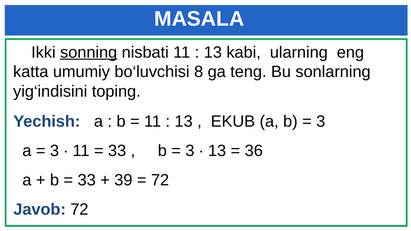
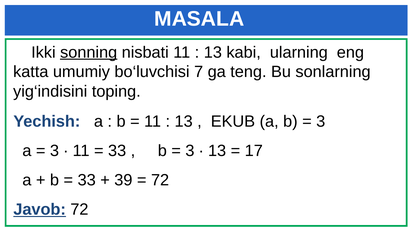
8: 8 -> 7
36: 36 -> 17
Javob underline: none -> present
